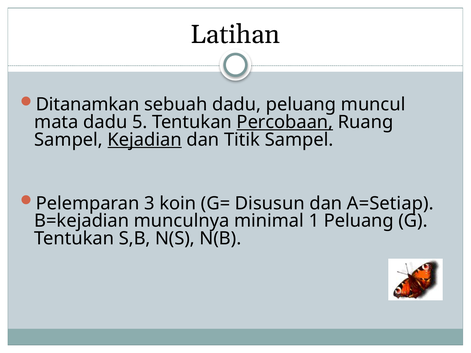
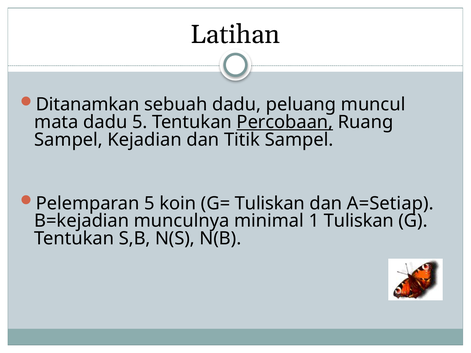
Kejadian underline: present -> none
Pelemparan 3: 3 -> 5
G= Disusun: Disusun -> Tuliskan
1 Peluang: Peluang -> Tuliskan
